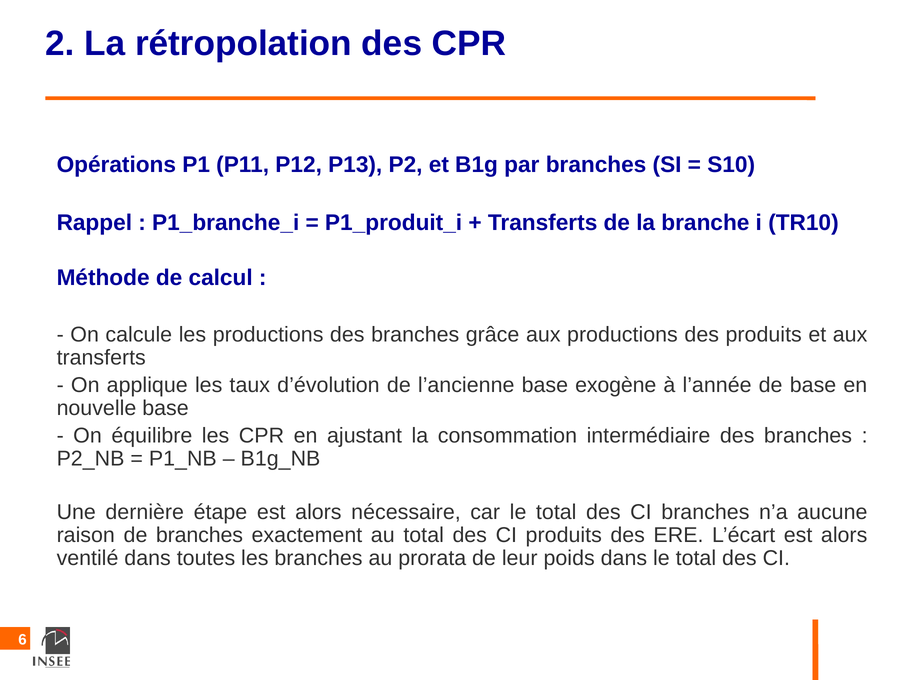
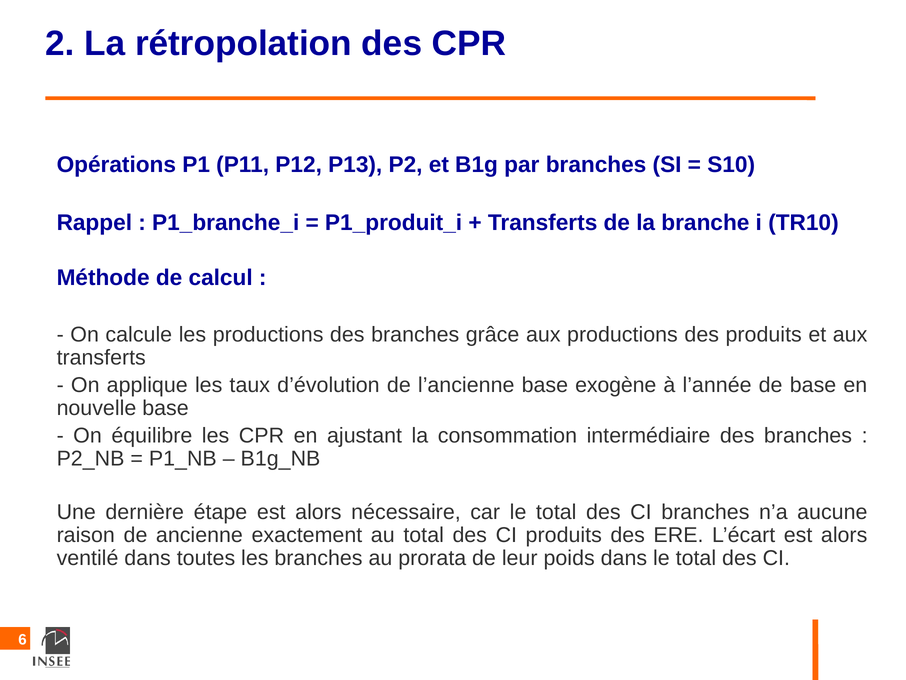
de branches: branches -> ancienne
